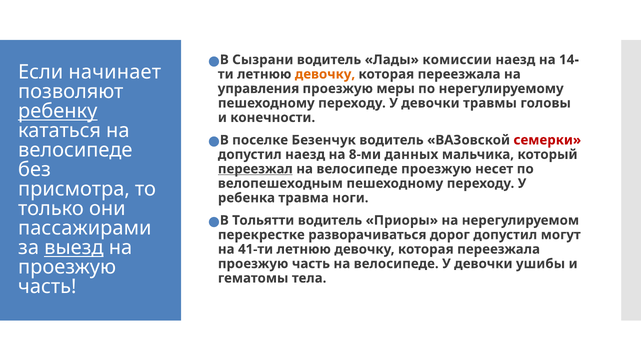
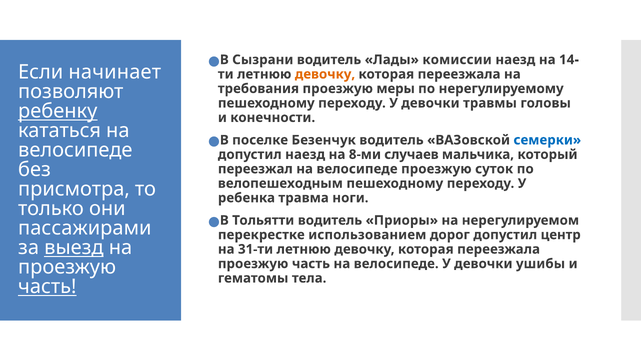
управления: управления -> требования
семерки colour: red -> blue
данных: данных -> случаев
переезжал underline: present -> none
несет: несет -> суток
разворачиваться: разворачиваться -> использованием
могут: могут -> центр
41-ти: 41-ти -> 31-ти
часть at (47, 286) underline: none -> present
